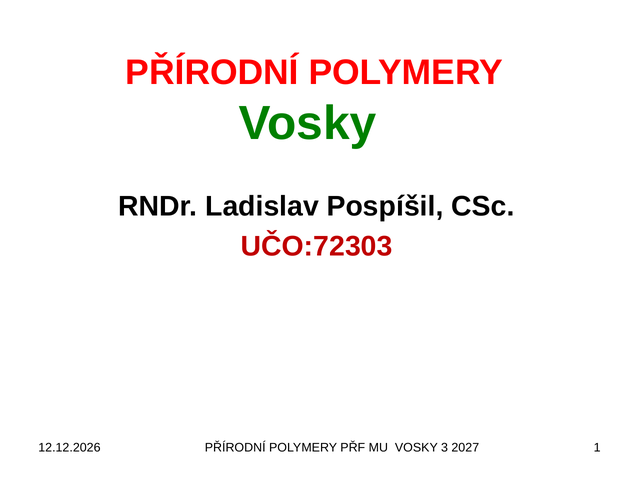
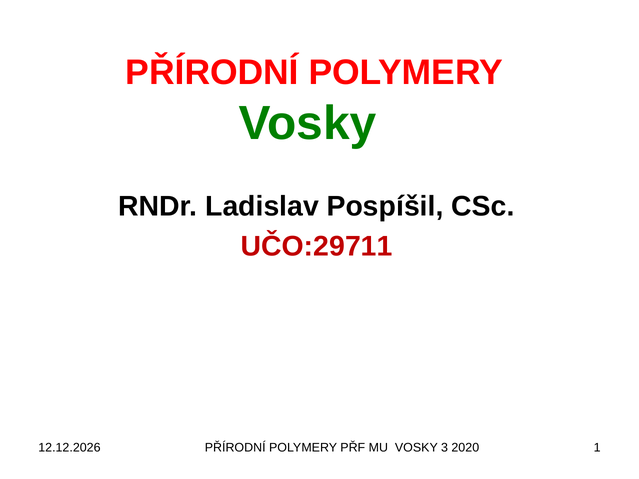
UČO:72303: UČO:72303 -> UČO:29711
2027: 2027 -> 2020
